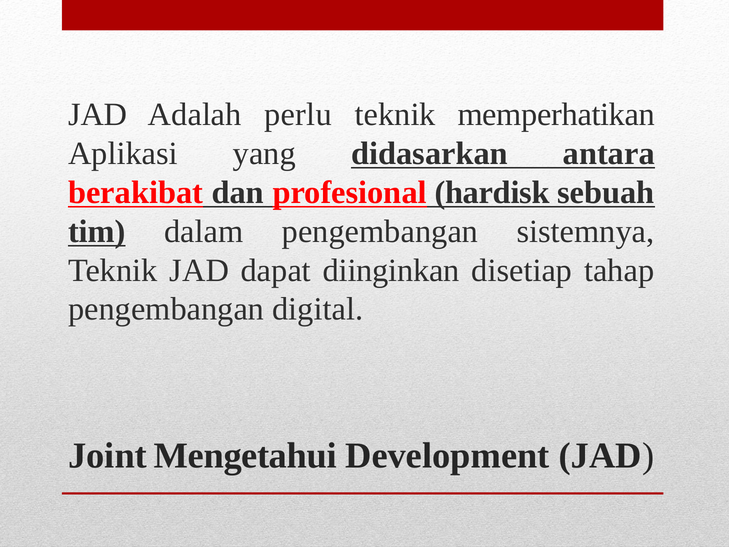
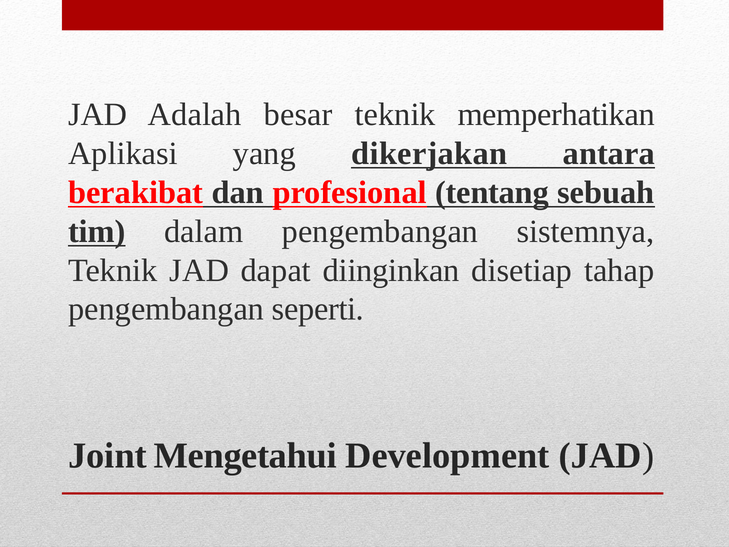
perlu: perlu -> besar
didasarkan: didasarkan -> dikerjakan
hardisk: hardisk -> tentang
digital: digital -> seperti
